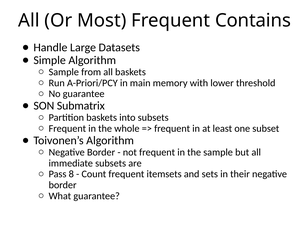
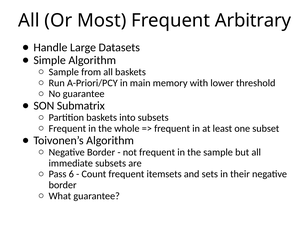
Contains: Contains -> Arbitrary
8: 8 -> 6
